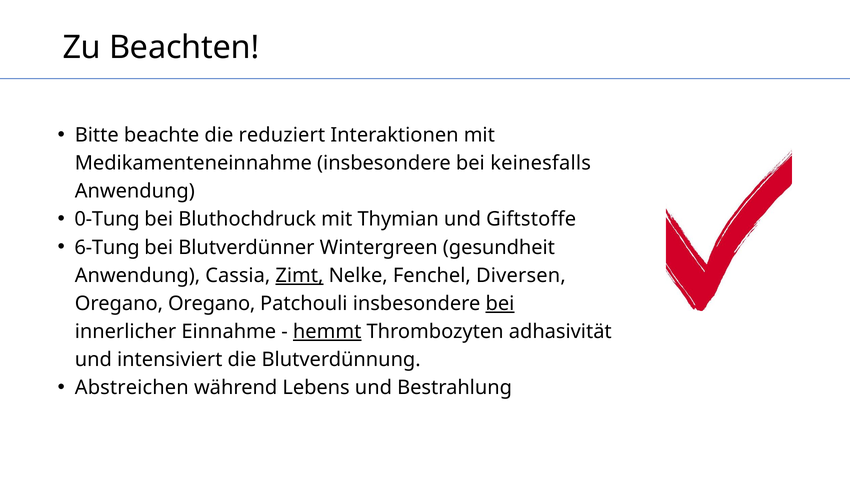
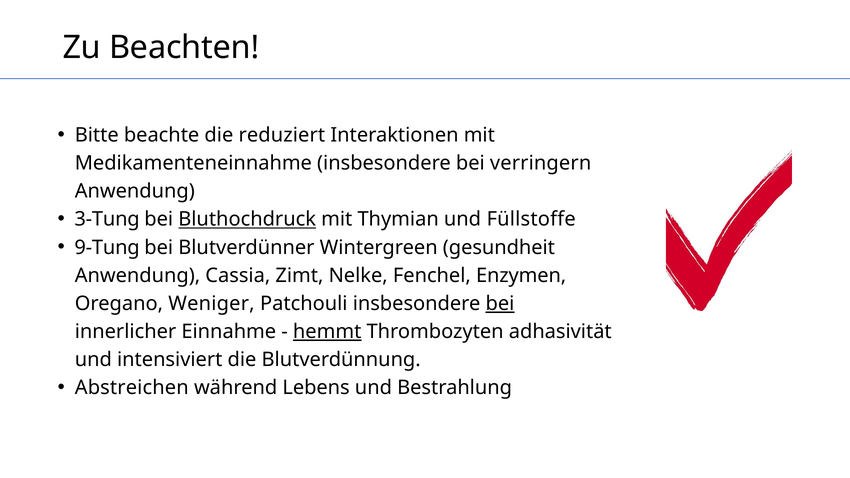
keinesfalls: keinesfalls -> verringern
0-Tung: 0-Tung -> 3-Tung
Bluthochdruck underline: none -> present
Giftstoffe: Giftstoffe -> Füllstoffe
6-Tung: 6-Tung -> 9-Tung
Zimt underline: present -> none
Diversen: Diversen -> Enzymen
Oregano Oregano: Oregano -> Weniger
